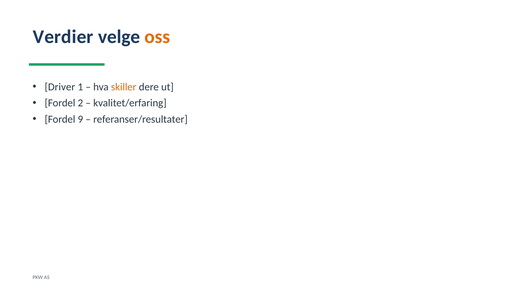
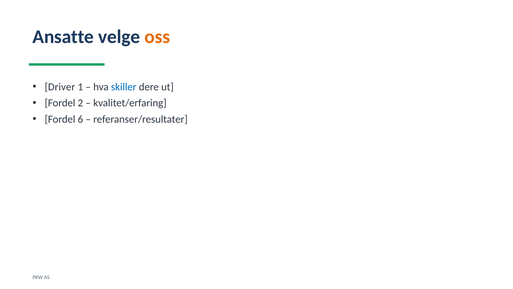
Verdier: Verdier -> Ansatte
skiller colour: orange -> blue
9: 9 -> 6
